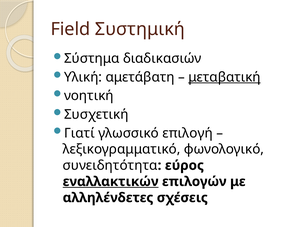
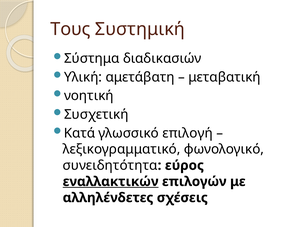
Field: Field -> Τους
μεταβατική underline: present -> none
Γιατί: Γιατί -> Κατά
